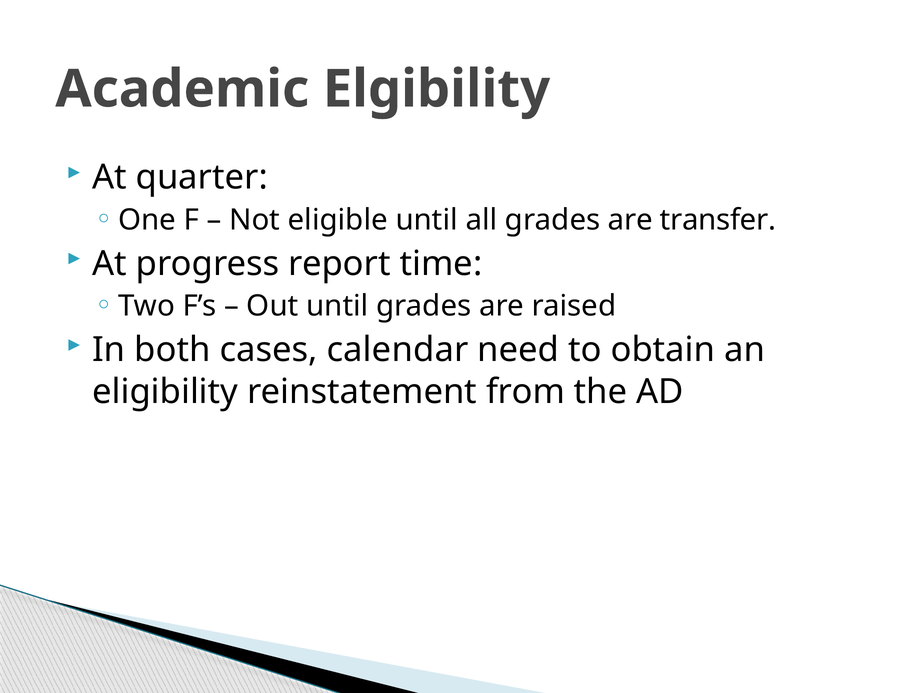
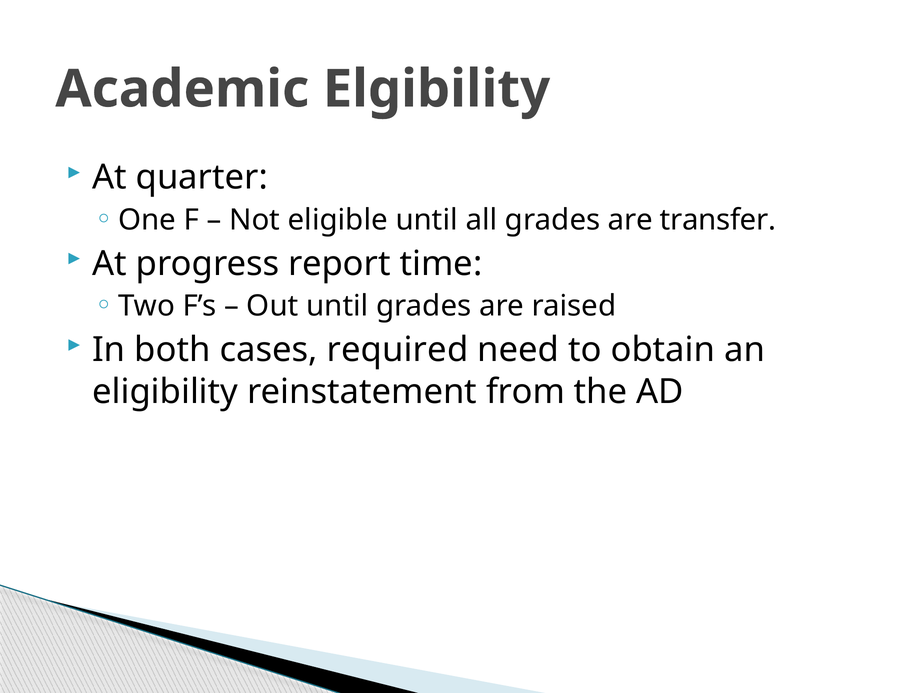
calendar: calendar -> required
